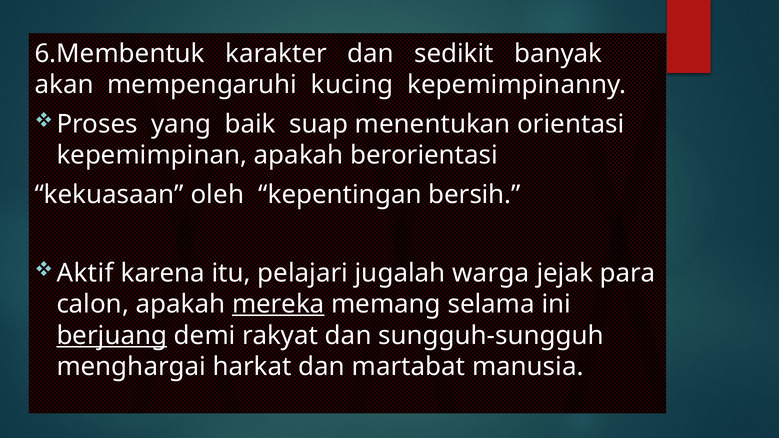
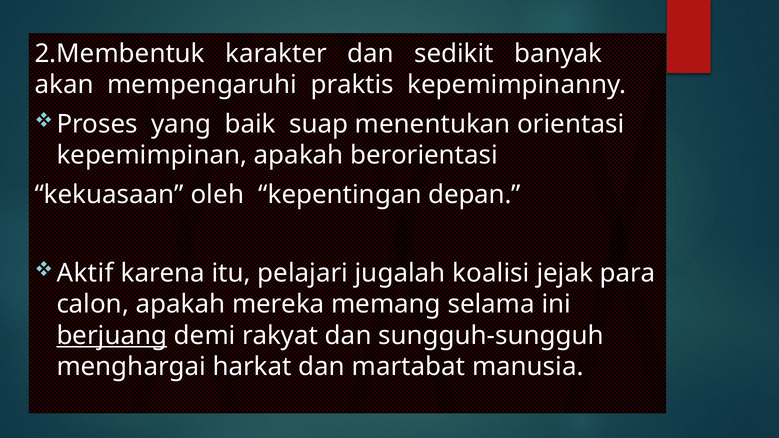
6.Membentuk: 6.Membentuk -> 2.Membentuk
kucing: kucing -> praktis
bersih: bersih -> depan
warga: warga -> koalisi
mereka underline: present -> none
